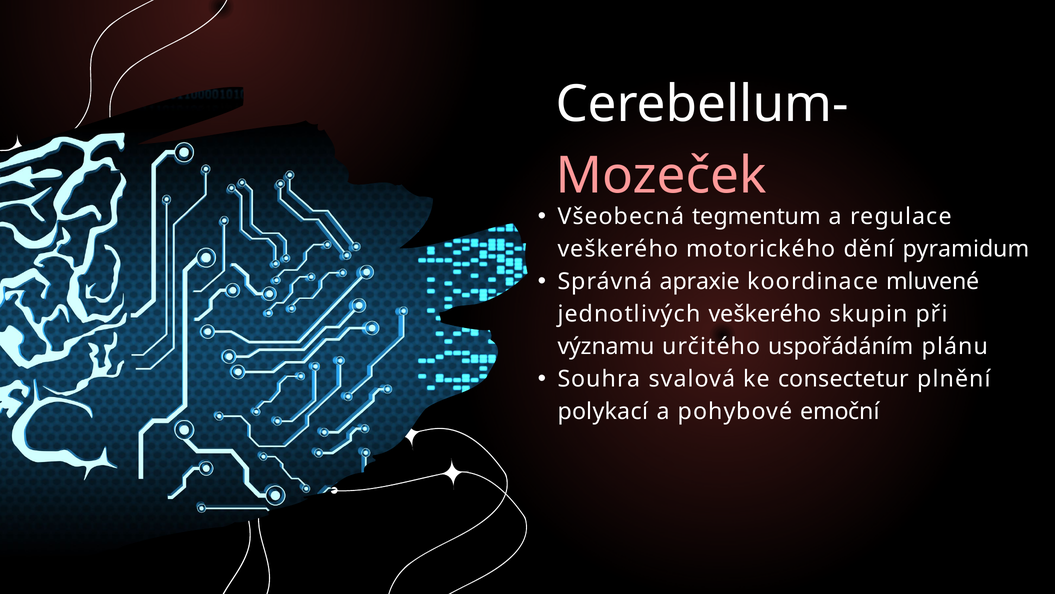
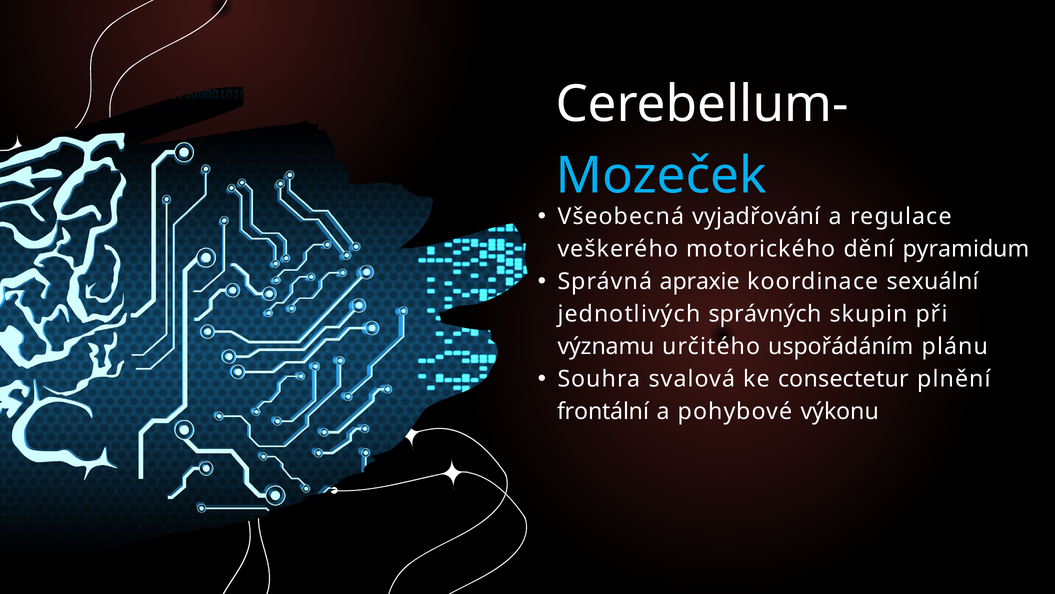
Mozeček colour: pink -> light blue
tegmentum: tegmentum -> vyjadřování
mluvené: mluvené -> sexuální
jednotlivých veškerého: veškerého -> správných
polykací: polykací -> frontální
emoční: emoční -> výkonu
